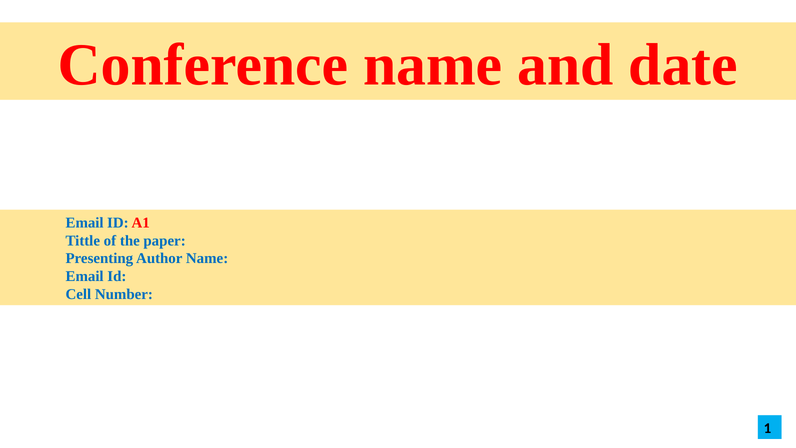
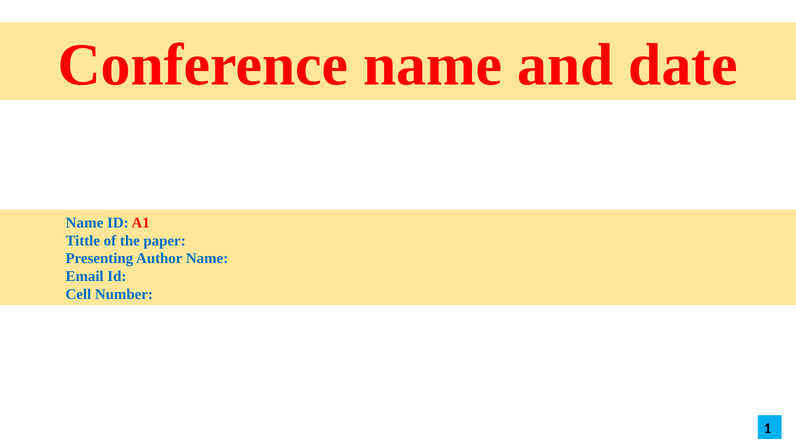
Email at (85, 223): Email -> Name
